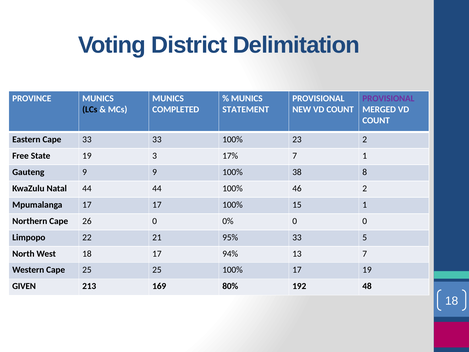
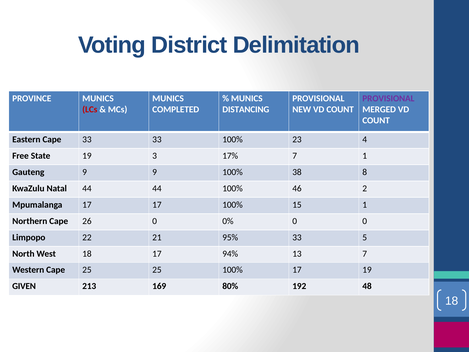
LCs colour: black -> red
STATEMENT: STATEMENT -> DISTANCING
23 2: 2 -> 4
